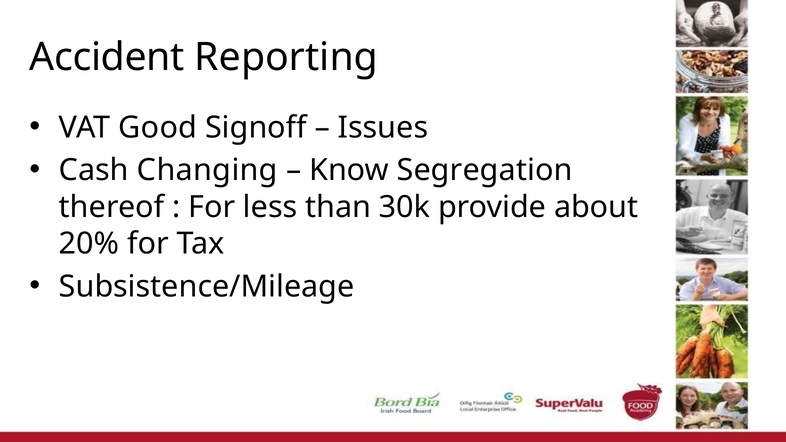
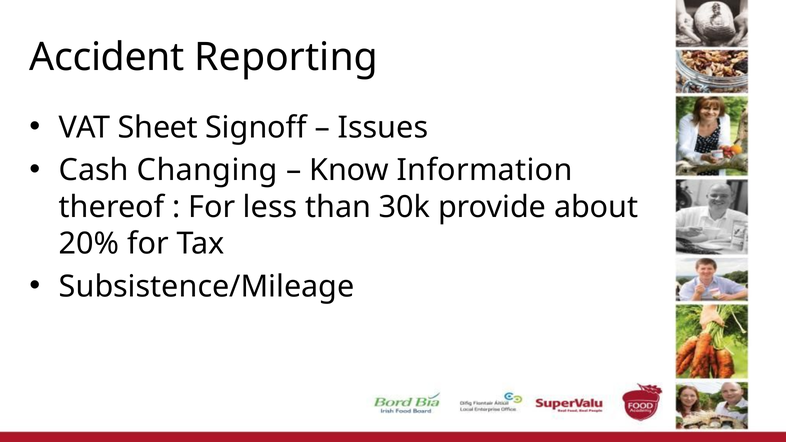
Good: Good -> Sheet
Segregation: Segregation -> Information
